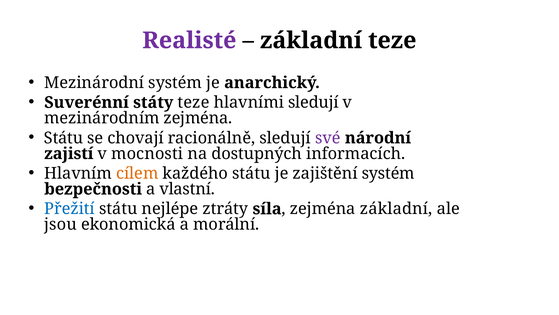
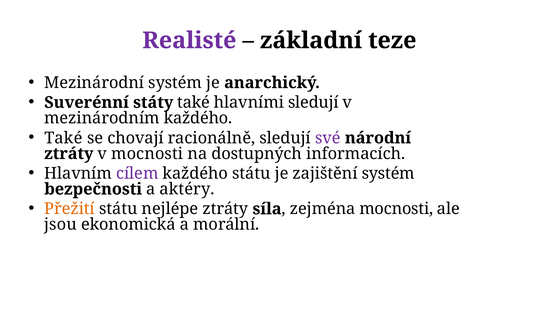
státy teze: teze -> také
mezinárodním zejména: zejména -> každého
Státu at (64, 138): Státu -> Také
zajistí at (69, 153): zajistí -> ztráty
cílem colour: orange -> purple
vlastní: vlastní -> aktéry
Přežití colour: blue -> orange
zejména základní: základní -> mocnosti
